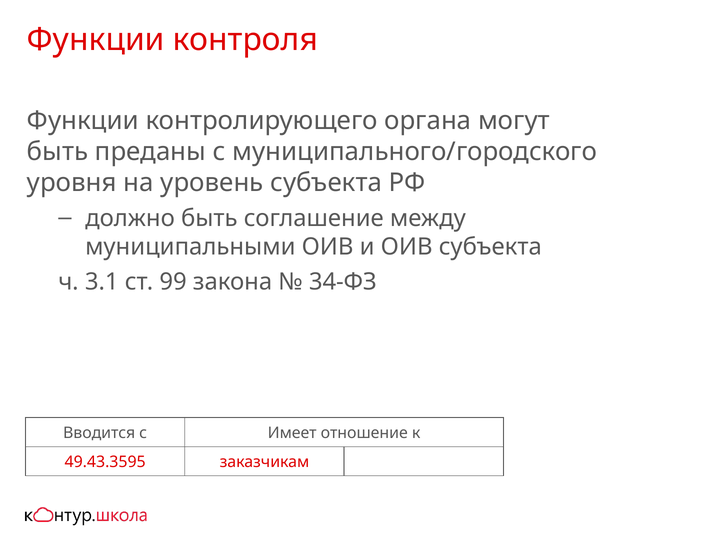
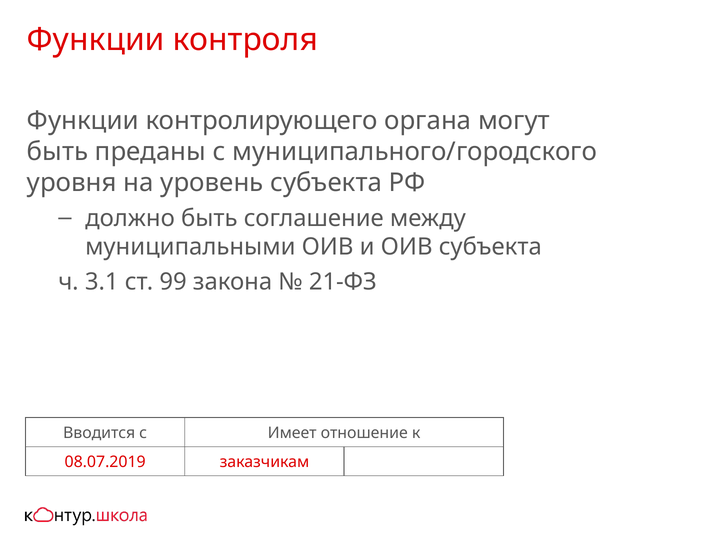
34-ФЗ: 34-ФЗ -> 21-ФЗ
49.43.3595: 49.43.3595 -> 08.07.2019
